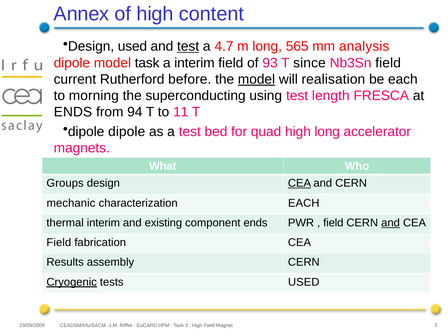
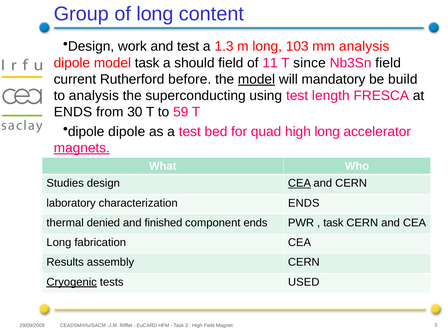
Annex: Annex -> Group
of high: high -> long
Design used: used -> work
test at (188, 46) underline: present -> none
4.7: 4.7 -> 1.3
565: 565 -> 103
a interim: interim -> should
93: 93 -> 11
realisation: realisation -> mandatory
be each: each -> build
to morning: morning -> analysis
94: 94 -> 30
11: 11 -> 59
magnets underline: none -> present
Groups: Groups -> Studies
mechanic: mechanic -> laboratory
characterization EACH: EACH -> ENDS
thermal interim: interim -> denied
existing: existing -> finished
field at (333, 223): field -> task
and at (391, 223) underline: present -> none
Field at (59, 243): Field -> Long
